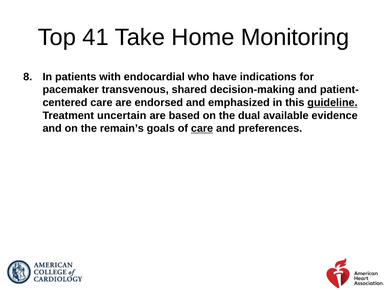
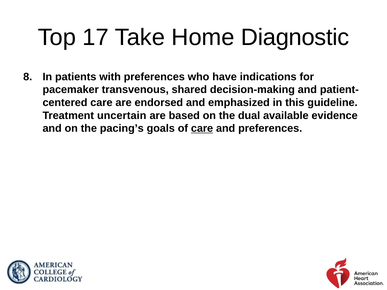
41: 41 -> 17
Monitoring: Monitoring -> Diagnostic
with endocardial: endocardial -> preferences
guideline underline: present -> none
remain’s: remain’s -> pacing’s
